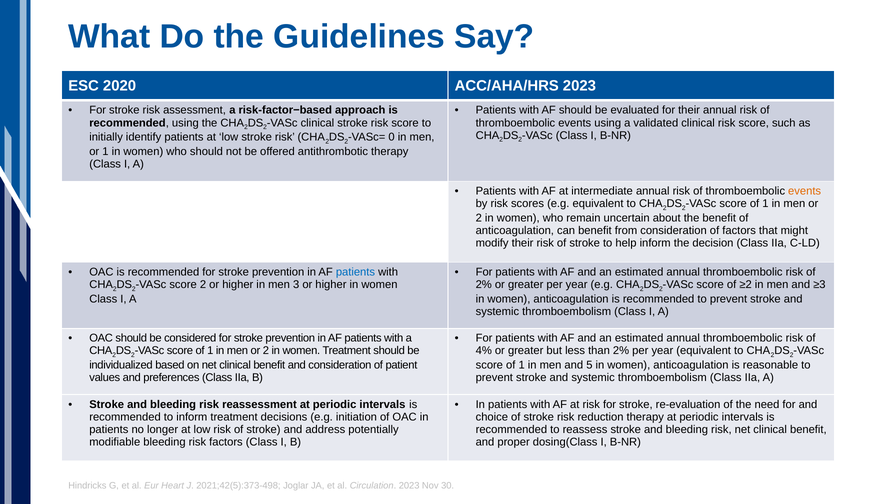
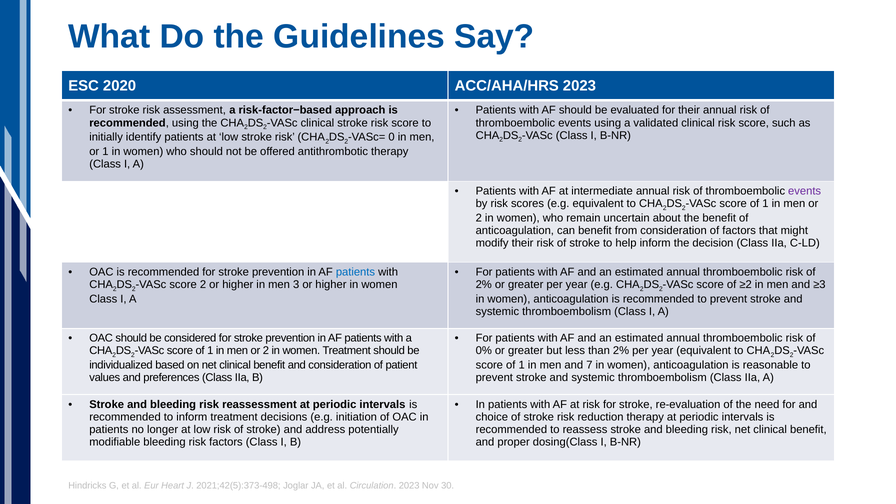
events at (805, 191) colour: orange -> purple
4%: 4% -> 0%
5: 5 -> 7
